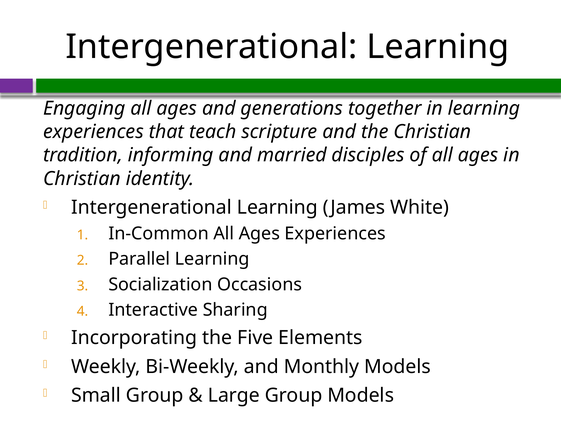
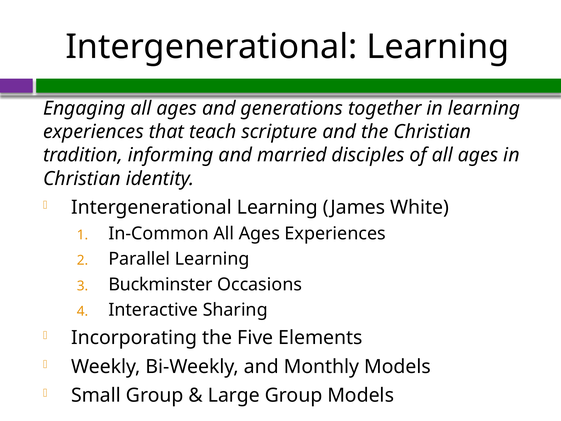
Socialization: Socialization -> Buckminster
